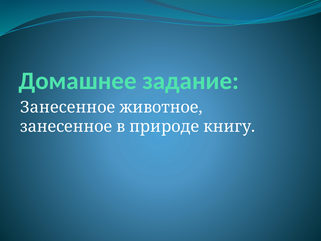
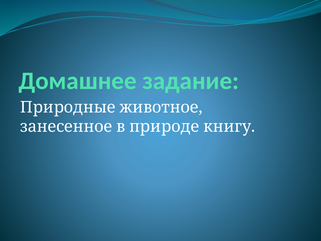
Занесенное at (68, 107): Занесенное -> Природные
